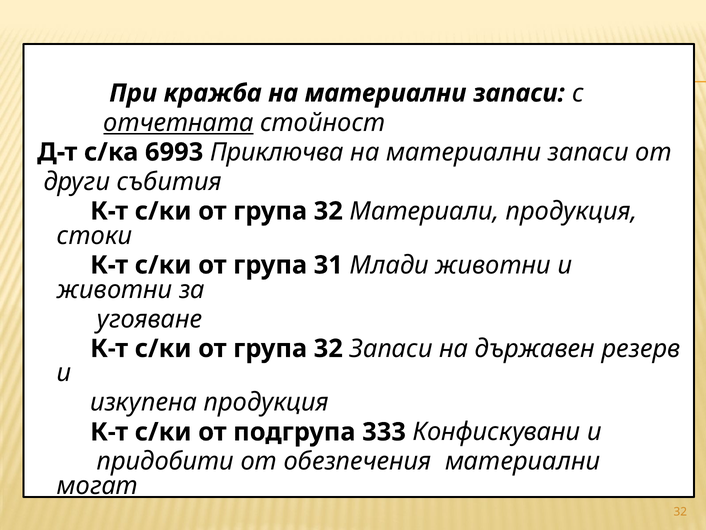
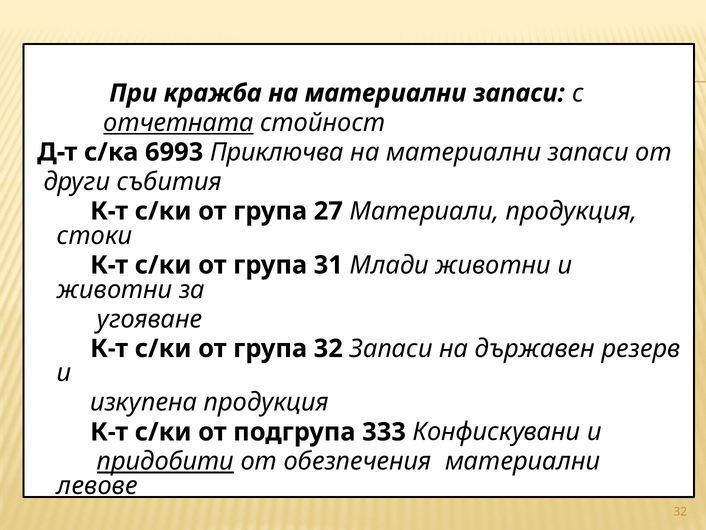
32 at (328, 211): 32 -> 27
придобити underline: none -> present
могат: могат -> левове
